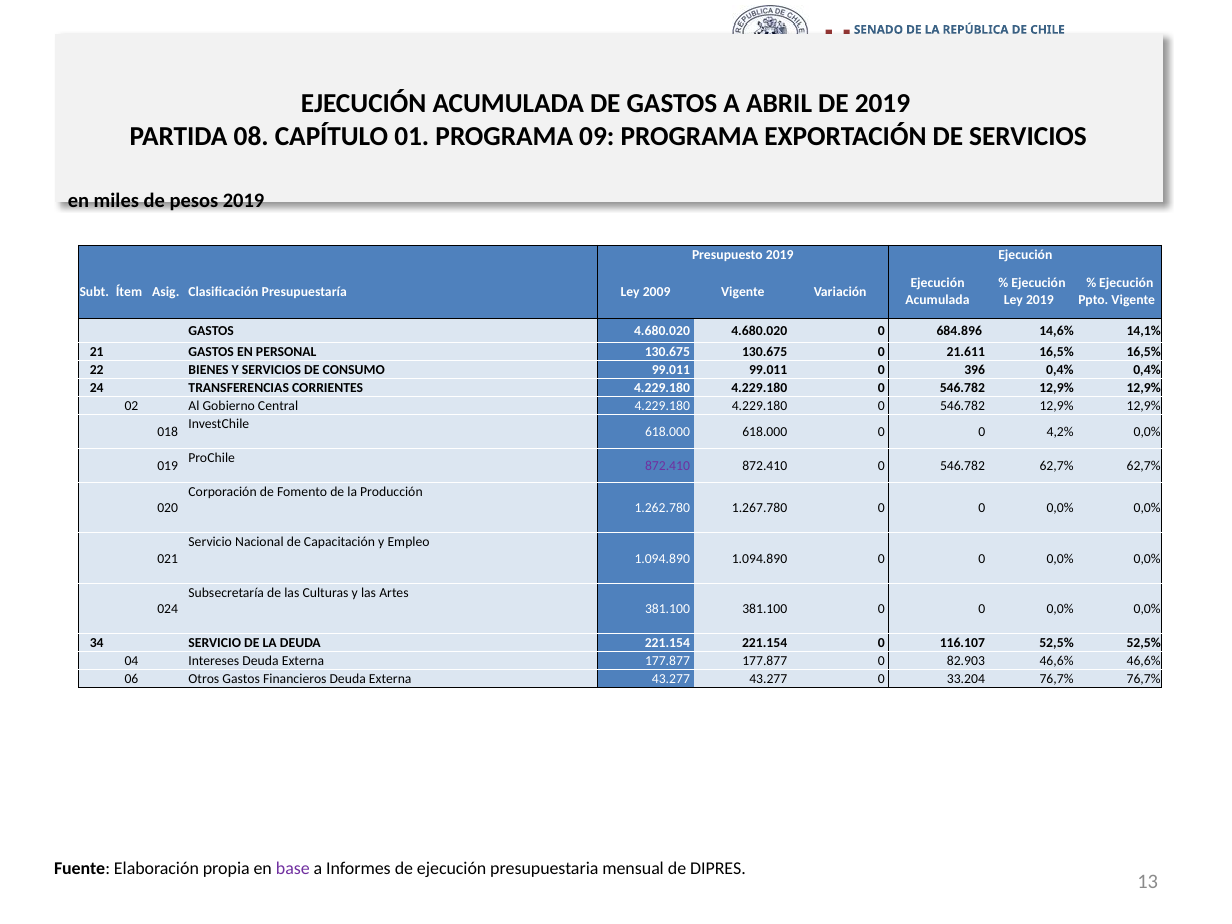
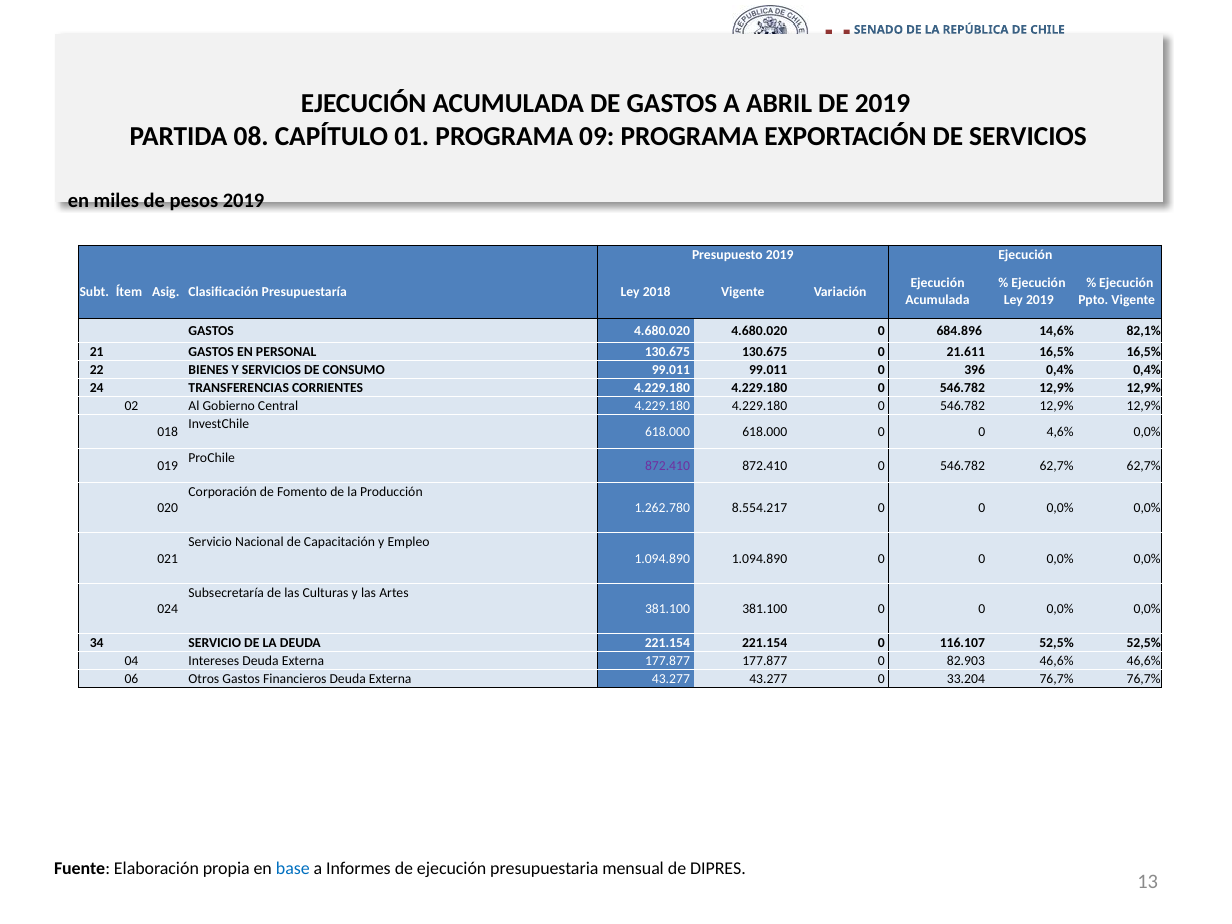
2009: 2009 -> 2018
14,1%: 14,1% -> 82,1%
4,2%: 4,2% -> 4,6%
1.267.780: 1.267.780 -> 8.554.217
base colour: purple -> blue
